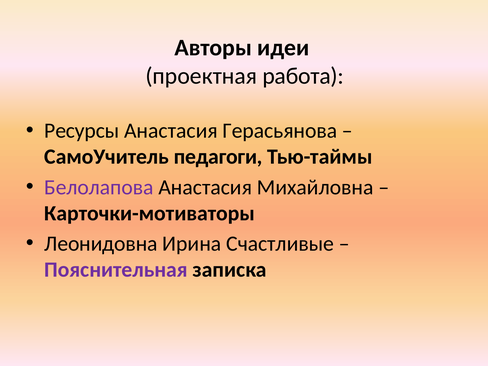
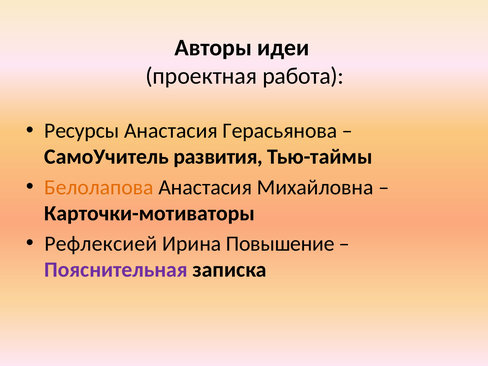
педагоги: педагоги -> развития
Белолапова colour: purple -> orange
Леонидовна: Леонидовна -> Рефлексией
Счастливые: Счастливые -> Повышение
